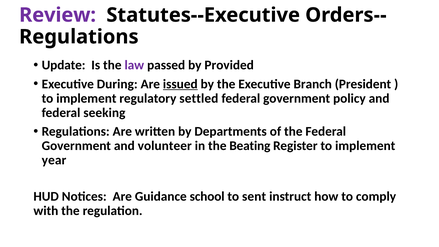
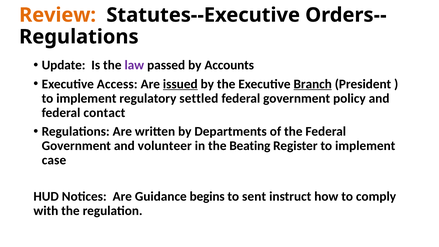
Review colour: purple -> orange
Provided: Provided -> Accounts
During: During -> Access
Branch underline: none -> present
seeking: seeking -> contact
year: year -> case
school: school -> begins
